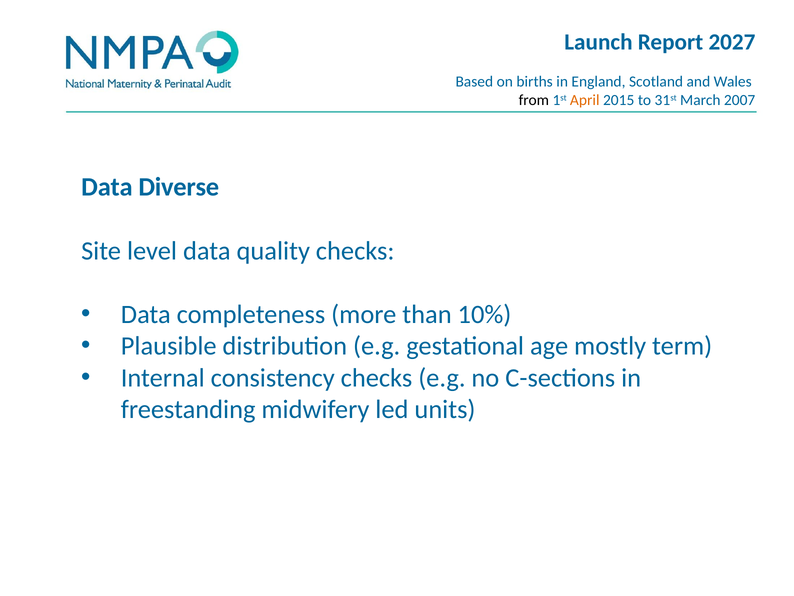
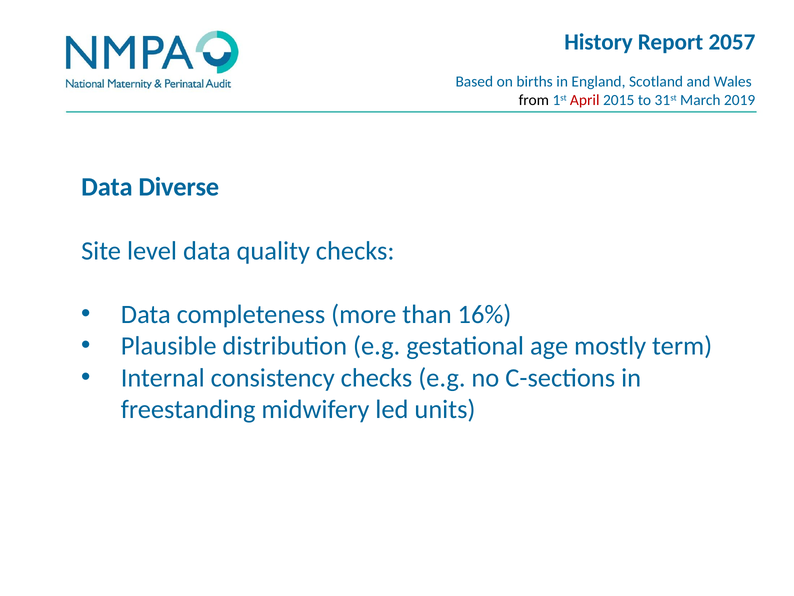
Launch: Launch -> History
2027: 2027 -> 2057
April colour: orange -> red
2007: 2007 -> 2019
10%: 10% -> 16%
